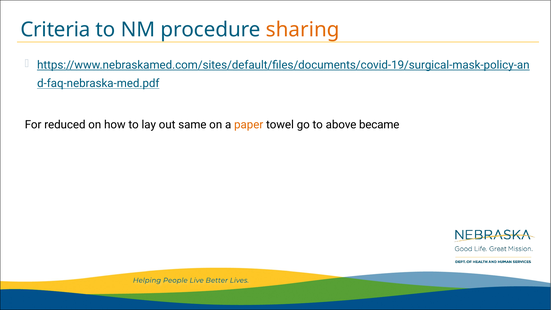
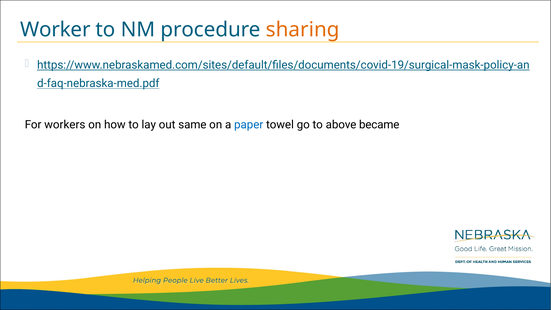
Criteria: Criteria -> Worker
reduced: reduced -> workers
paper colour: orange -> blue
